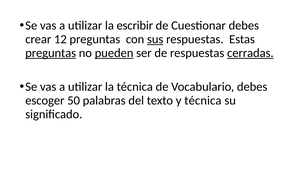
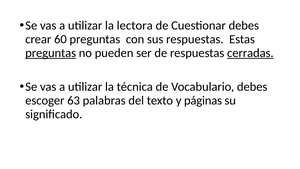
escribir: escribir -> lectora
12: 12 -> 60
sus underline: present -> none
pueden underline: present -> none
50: 50 -> 63
y técnica: técnica -> páginas
